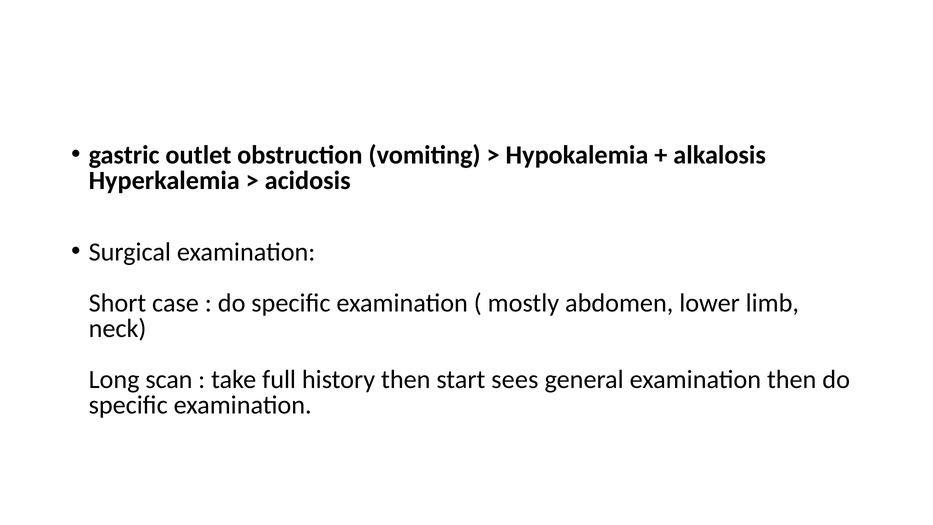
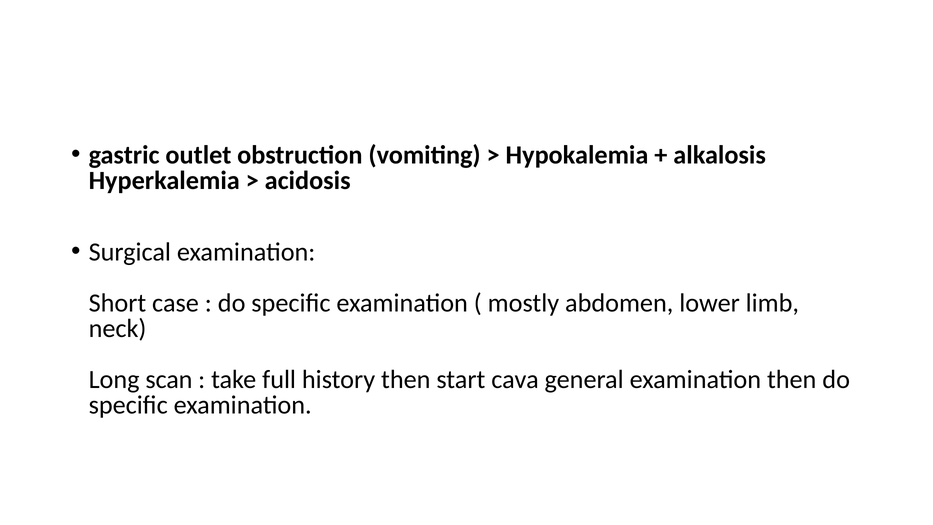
sees: sees -> cava
